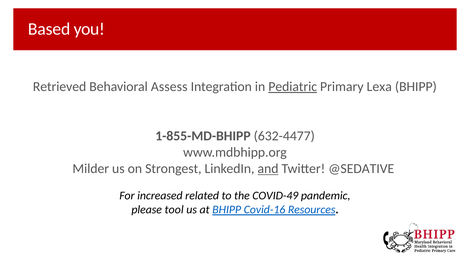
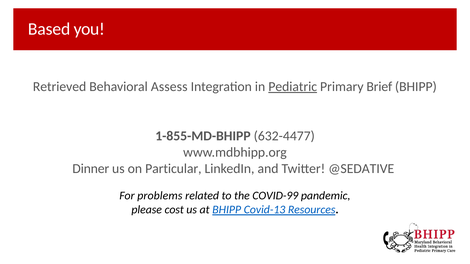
Lexa: Lexa -> Brief
Milder: Milder -> Dinner
Strongest: Strongest -> Particular
and underline: present -> none
increased: increased -> problems
COVID-49: COVID-49 -> COVID-99
tool: tool -> cost
Covid-16: Covid-16 -> Covid-13
